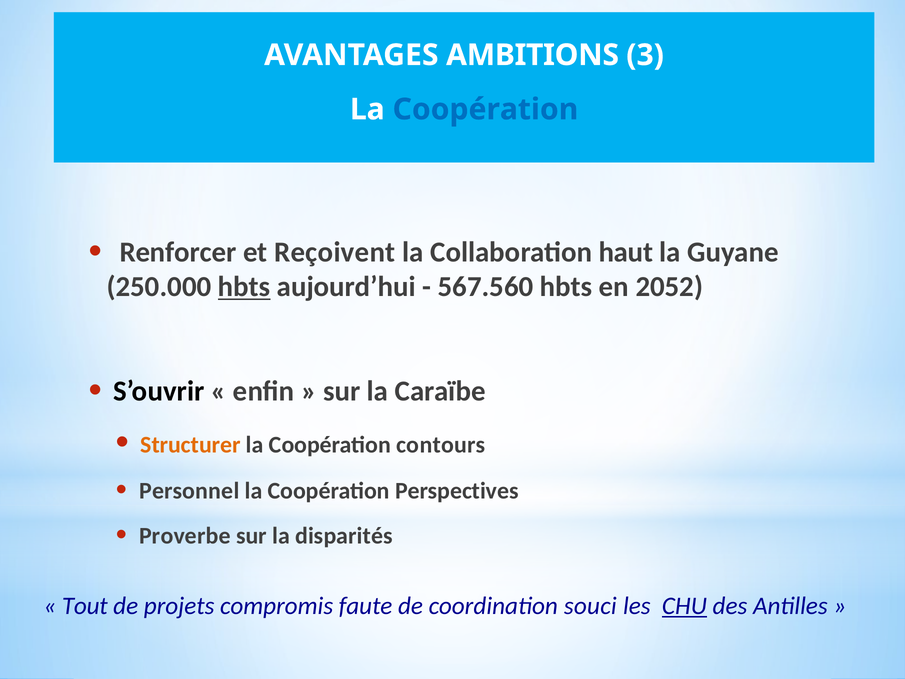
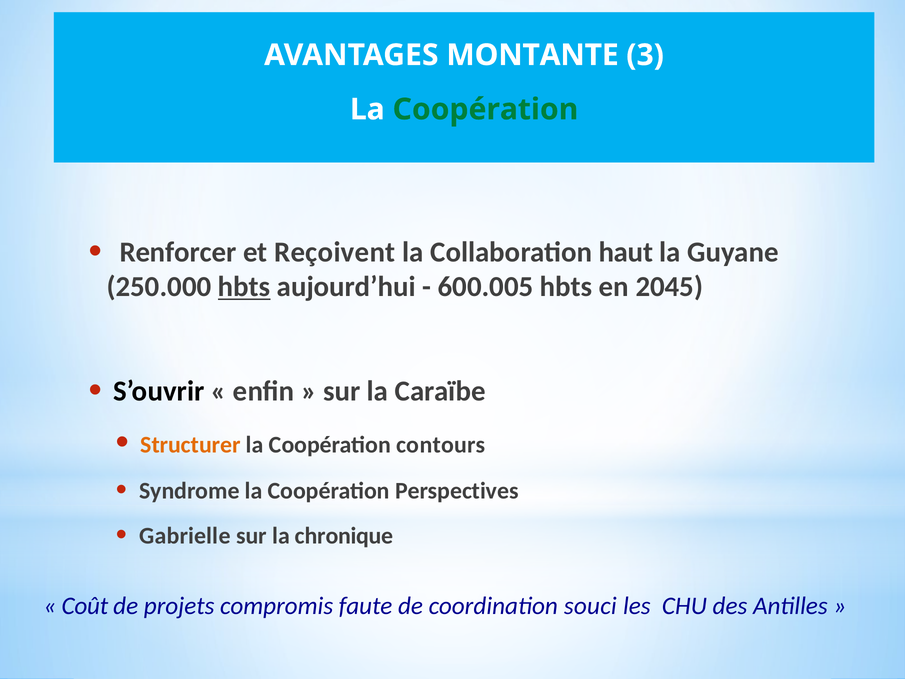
AMBITIONS: AMBITIONS -> MONTANTE
Coopération at (485, 109) colour: blue -> green
567.560: 567.560 -> 600.005
2052: 2052 -> 2045
Personnel: Personnel -> Syndrome
Proverbe: Proverbe -> Gabrielle
disparités: disparités -> chronique
Tout: Tout -> Coût
CHU underline: present -> none
